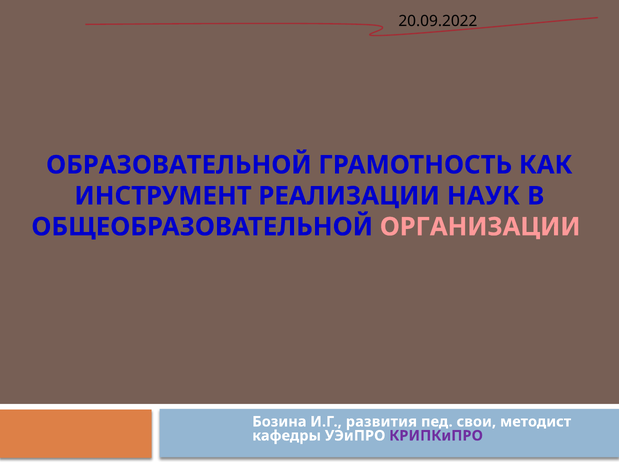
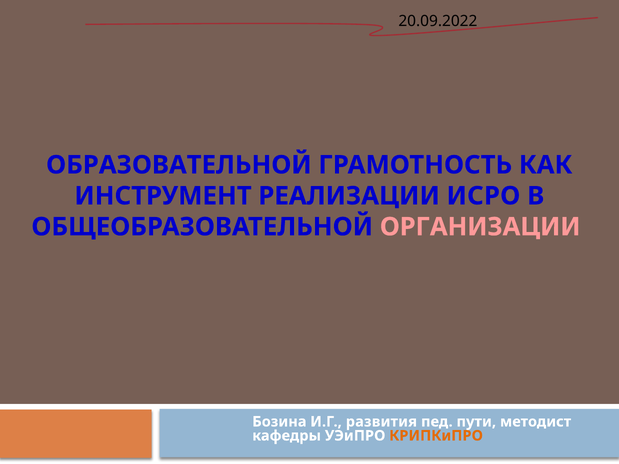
НАУК: НАУК -> ИСРО
свои: свои -> пути
КРИПКиПРО colour: purple -> orange
